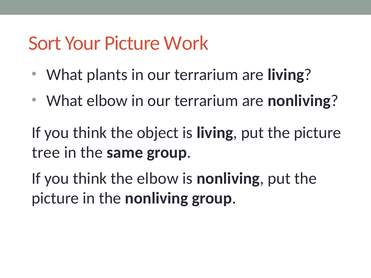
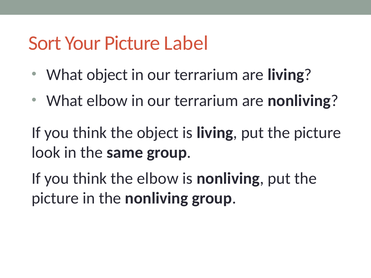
Work: Work -> Label
What plants: plants -> object
tree: tree -> look
